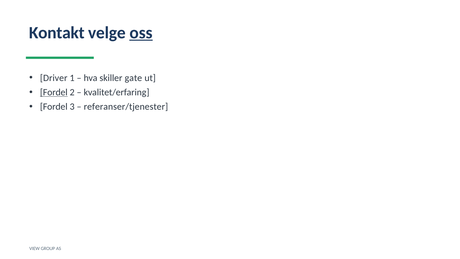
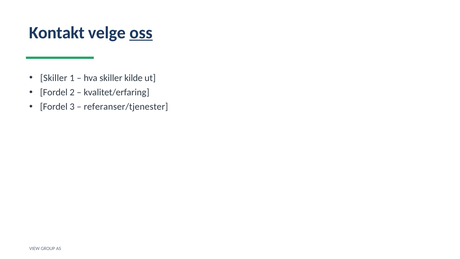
Driver at (54, 78): Driver -> Skiller
gate: gate -> kilde
Fordel at (54, 92) underline: present -> none
